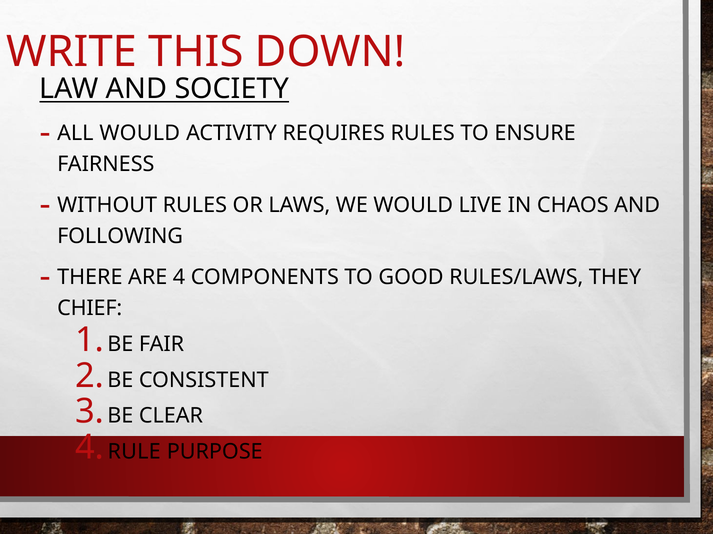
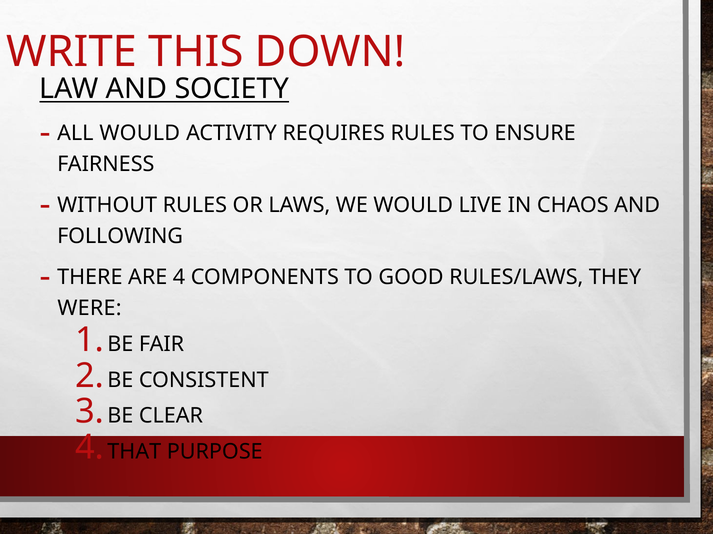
CHIEF: CHIEF -> WERE
RULE: RULE -> THAT
